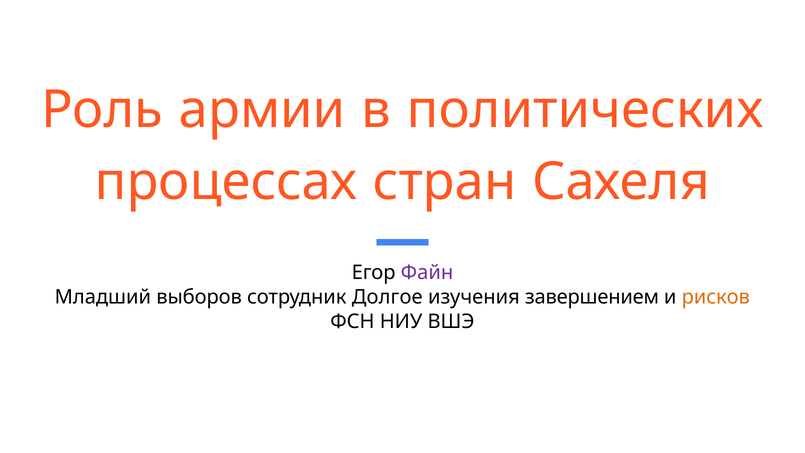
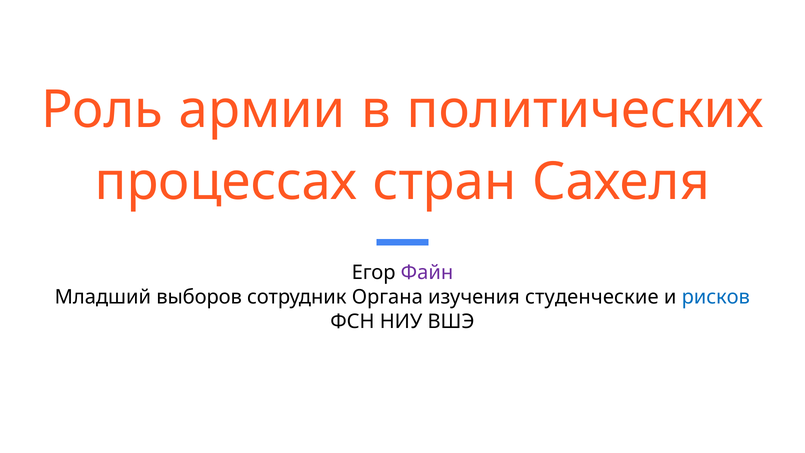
Долгое: Долгое -> Органа
завершением: завершением -> студенческие
рисков colour: orange -> blue
